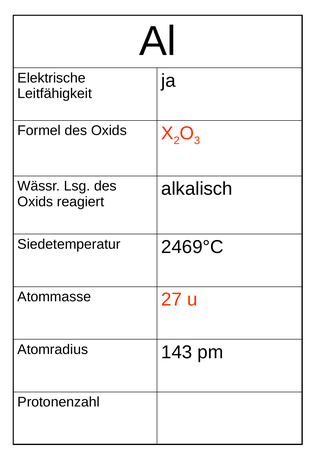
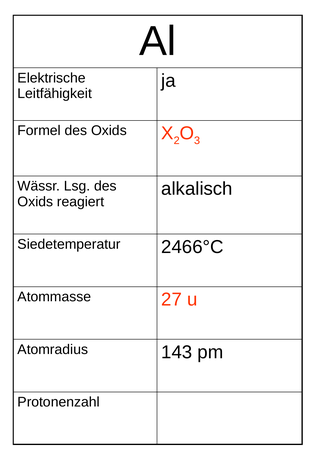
2469°C: 2469°C -> 2466°C
